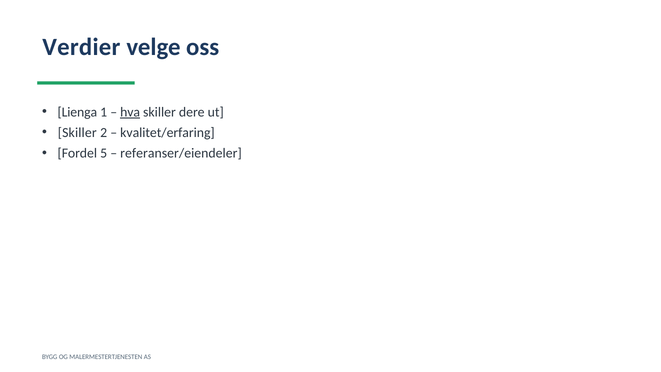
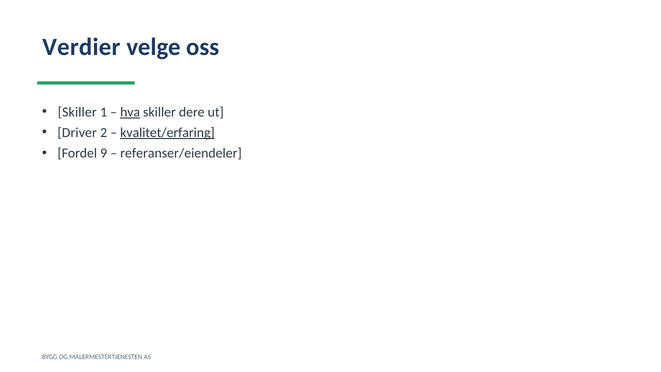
Lienga at (77, 112): Lienga -> Skiller
Skiller at (77, 133): Skiller -> Driver
kvalitet/erfaring underline: none -> present
5: 5 -> 9
